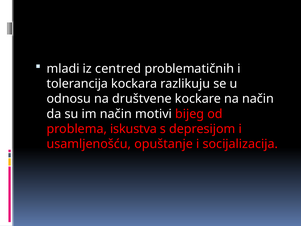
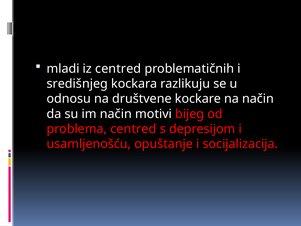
tolerancija: tolerancija -> središnjeg
problema iskustva: iskustva -> centred
